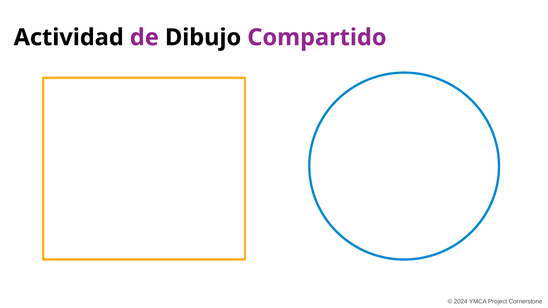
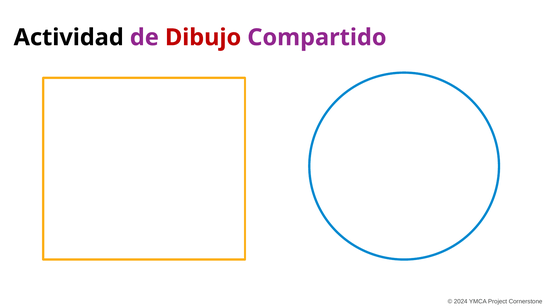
Dibujo colour: black -> red
